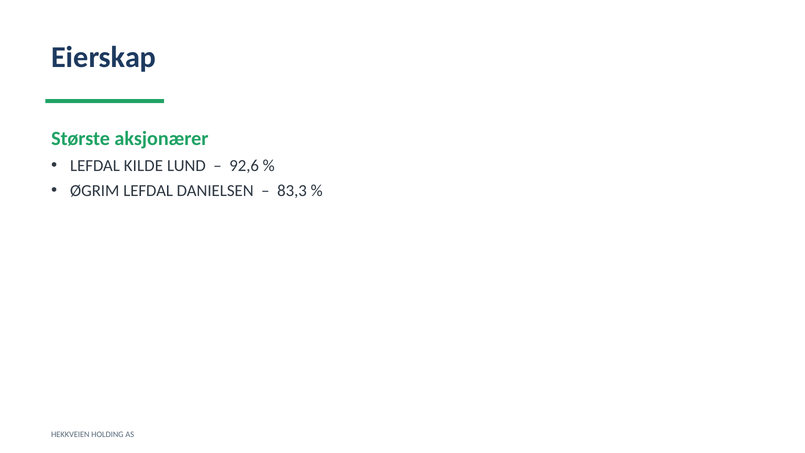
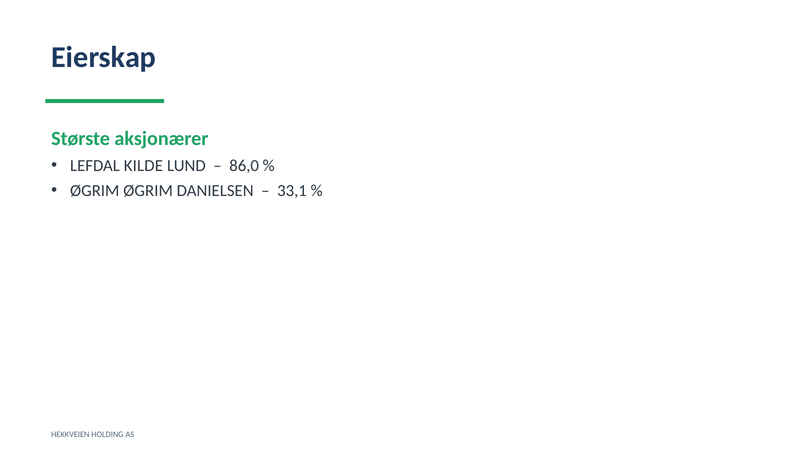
92,6: 92,6 -> 86,0
ØGRIM LEFDAL: LEFDAL -> ØGRIM
83,3: 83,3 -> 33,1
